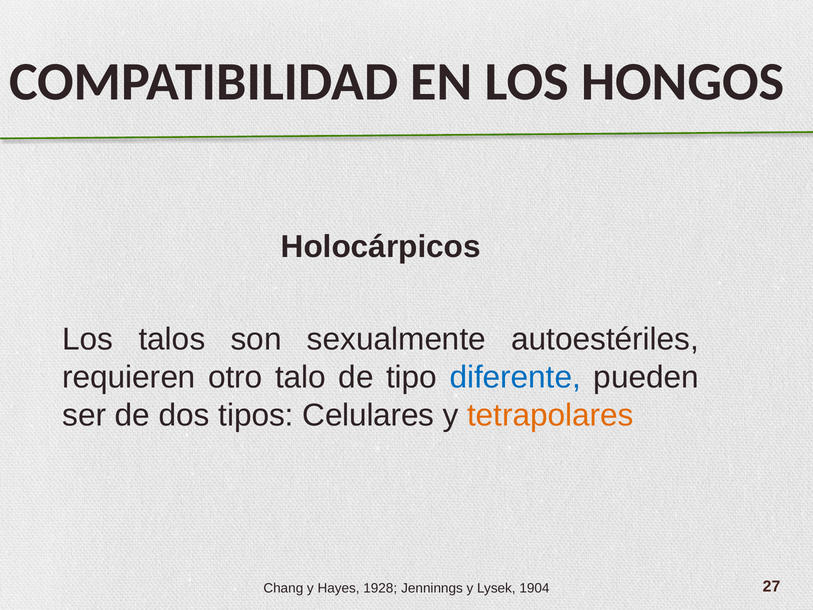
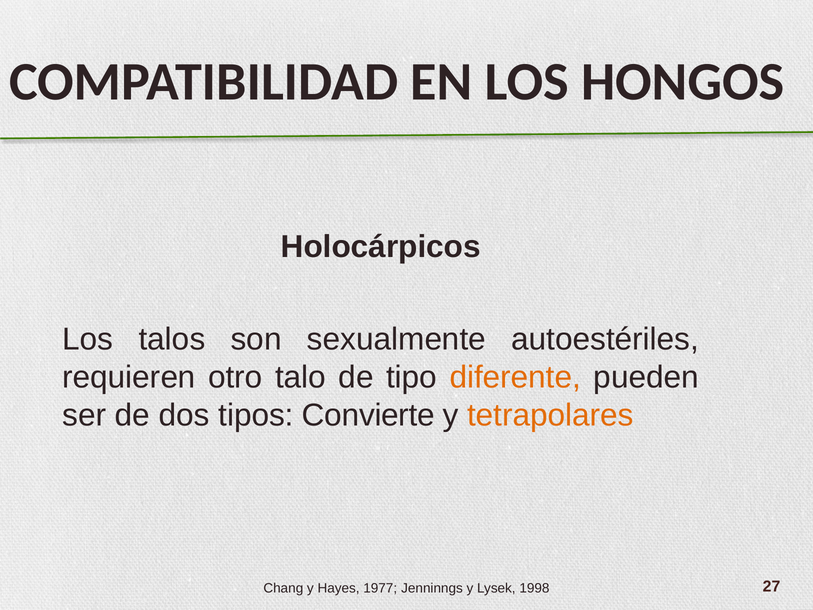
diferente colour: blue -> orange
Celulares: Celulares -> Convierte
1928: 1928 -> 1977
1904: 1904 -> 1998
